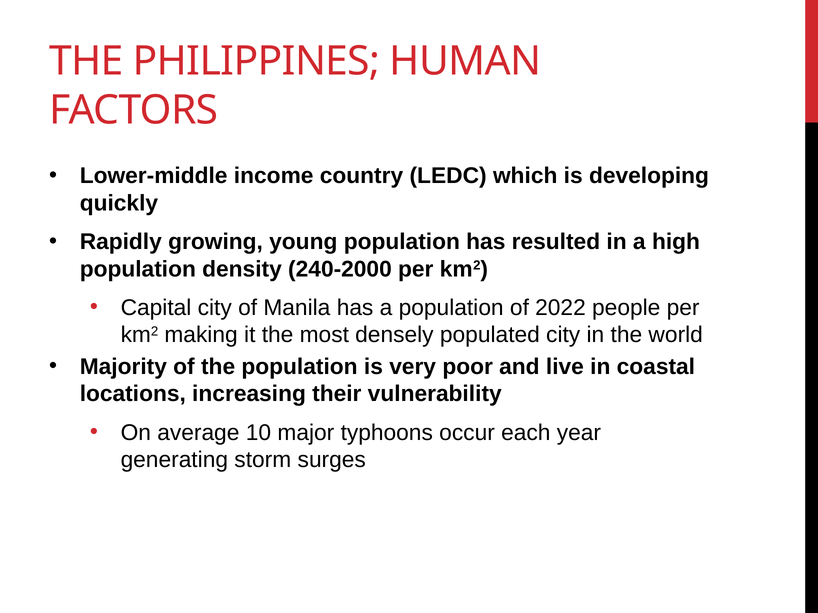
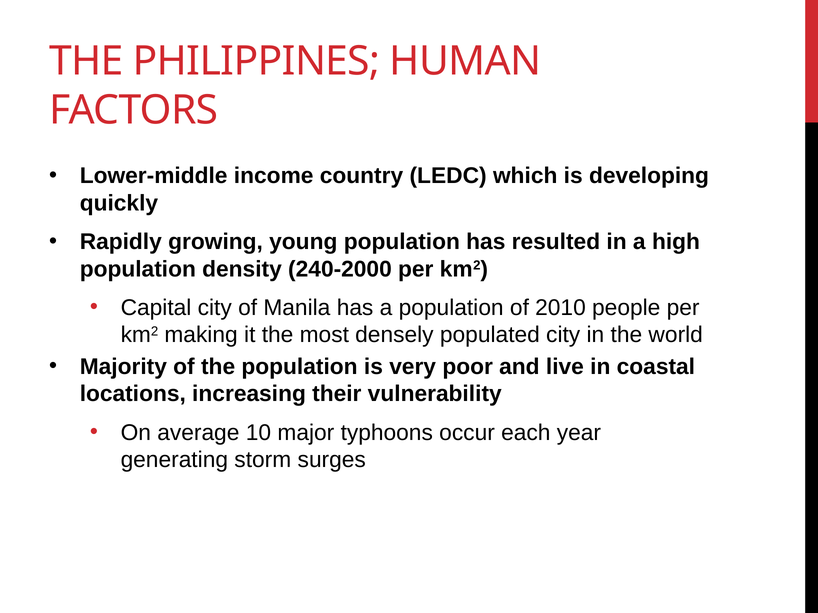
2022: 2022 -> 2010
